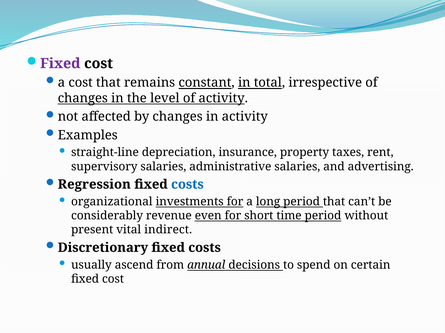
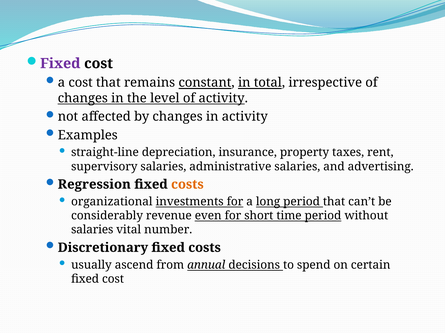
costs at (187, 185) colour: blue -> orange
present at (92, 230): present -> salaries
indirect: indirect -> number
